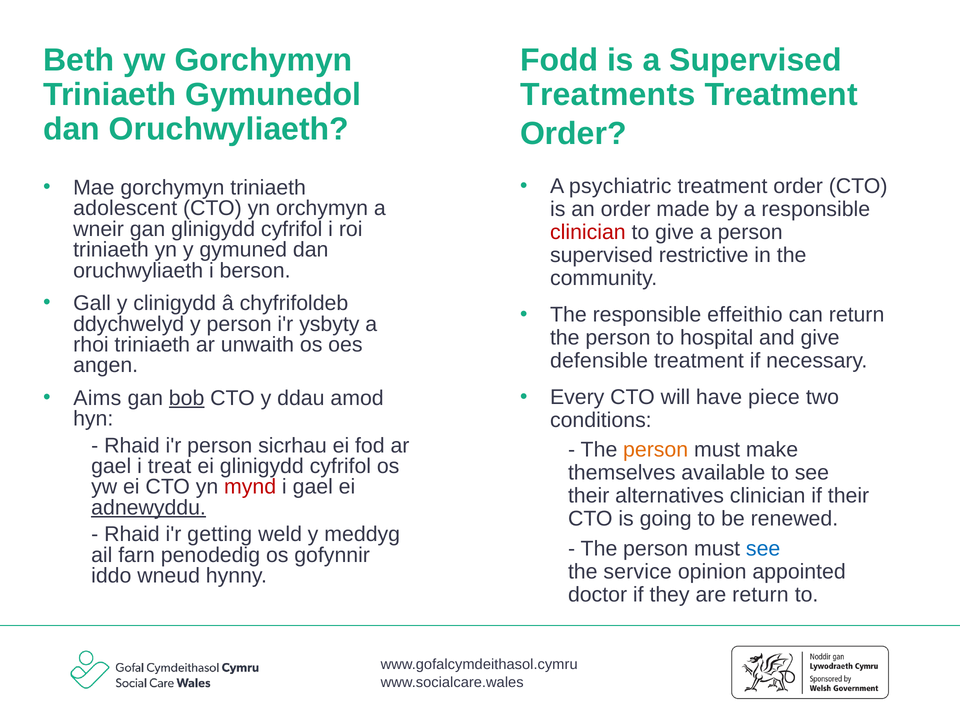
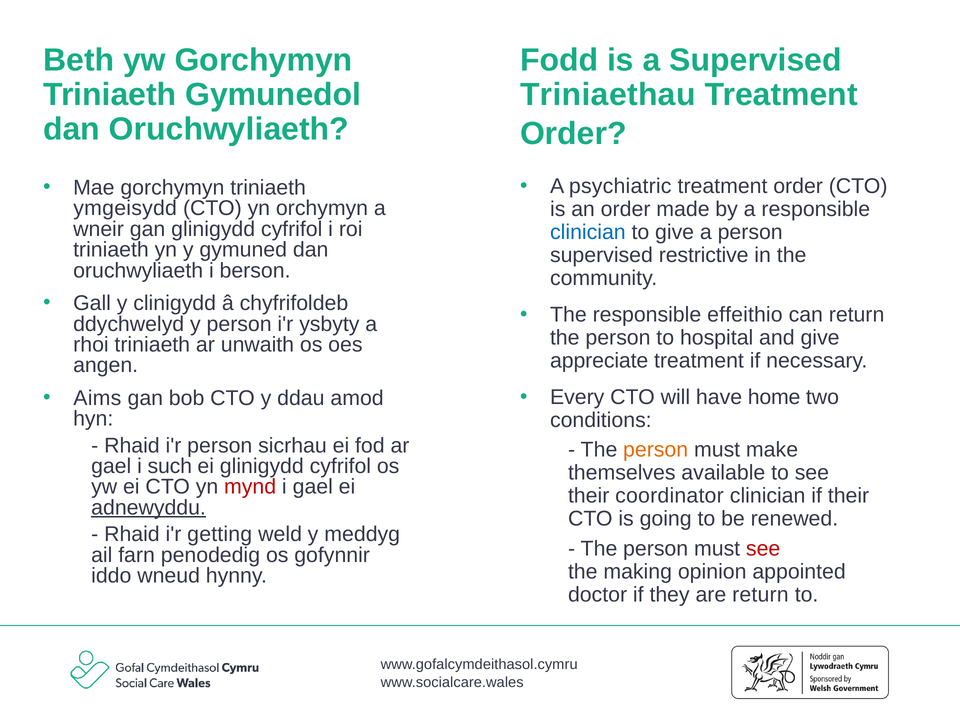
Treatments: Treatments -> Triniaethau
adolescent: adolescent -> ymgeisydd
clinician at (588, 232) colour: red -> blue
defensible: defensible -> appreciate
piece: piece -> home
bob underline: present -> none
treat: treat -> such
alternatives: alternatives -> coordinator
see at (763, 548) colour: blue -> red
service: service -> making
